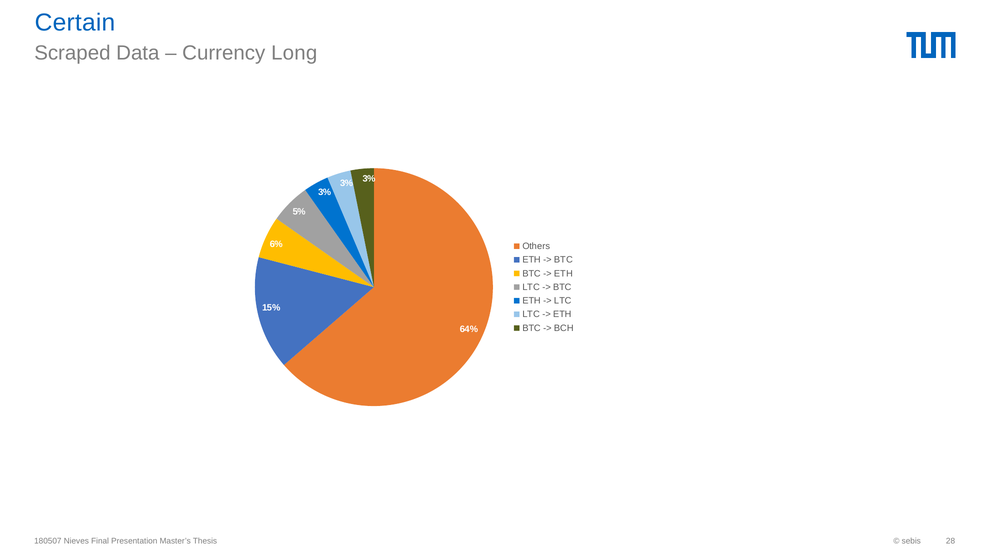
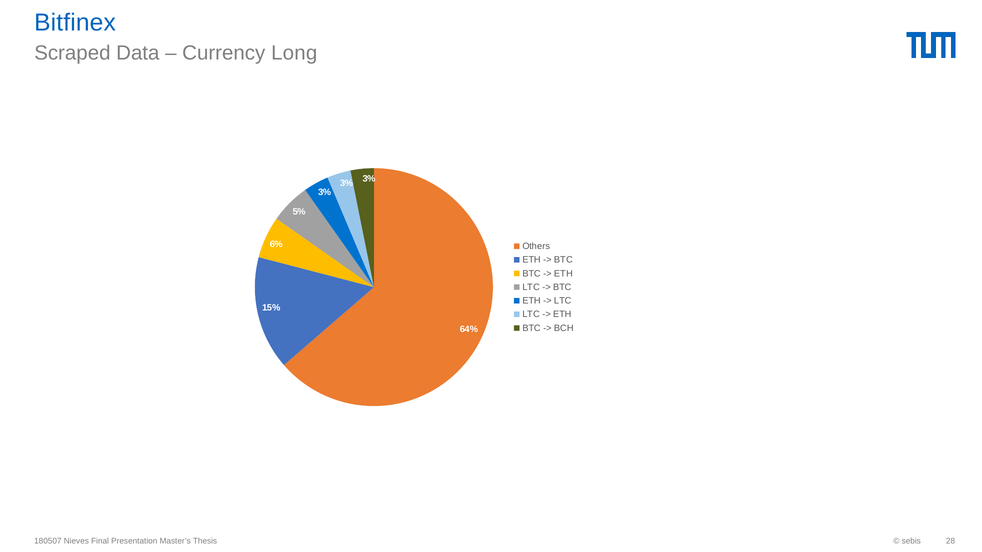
Certain: Certain -> Bitfinex
